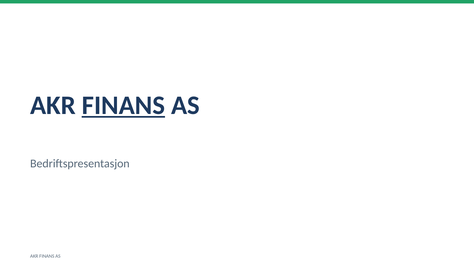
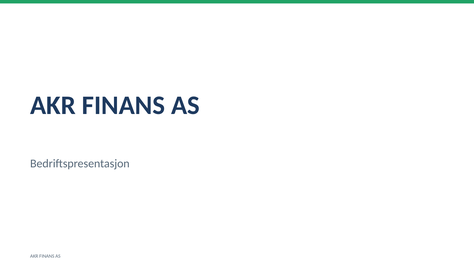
FINANS at (123, 105) underline: present -> none
